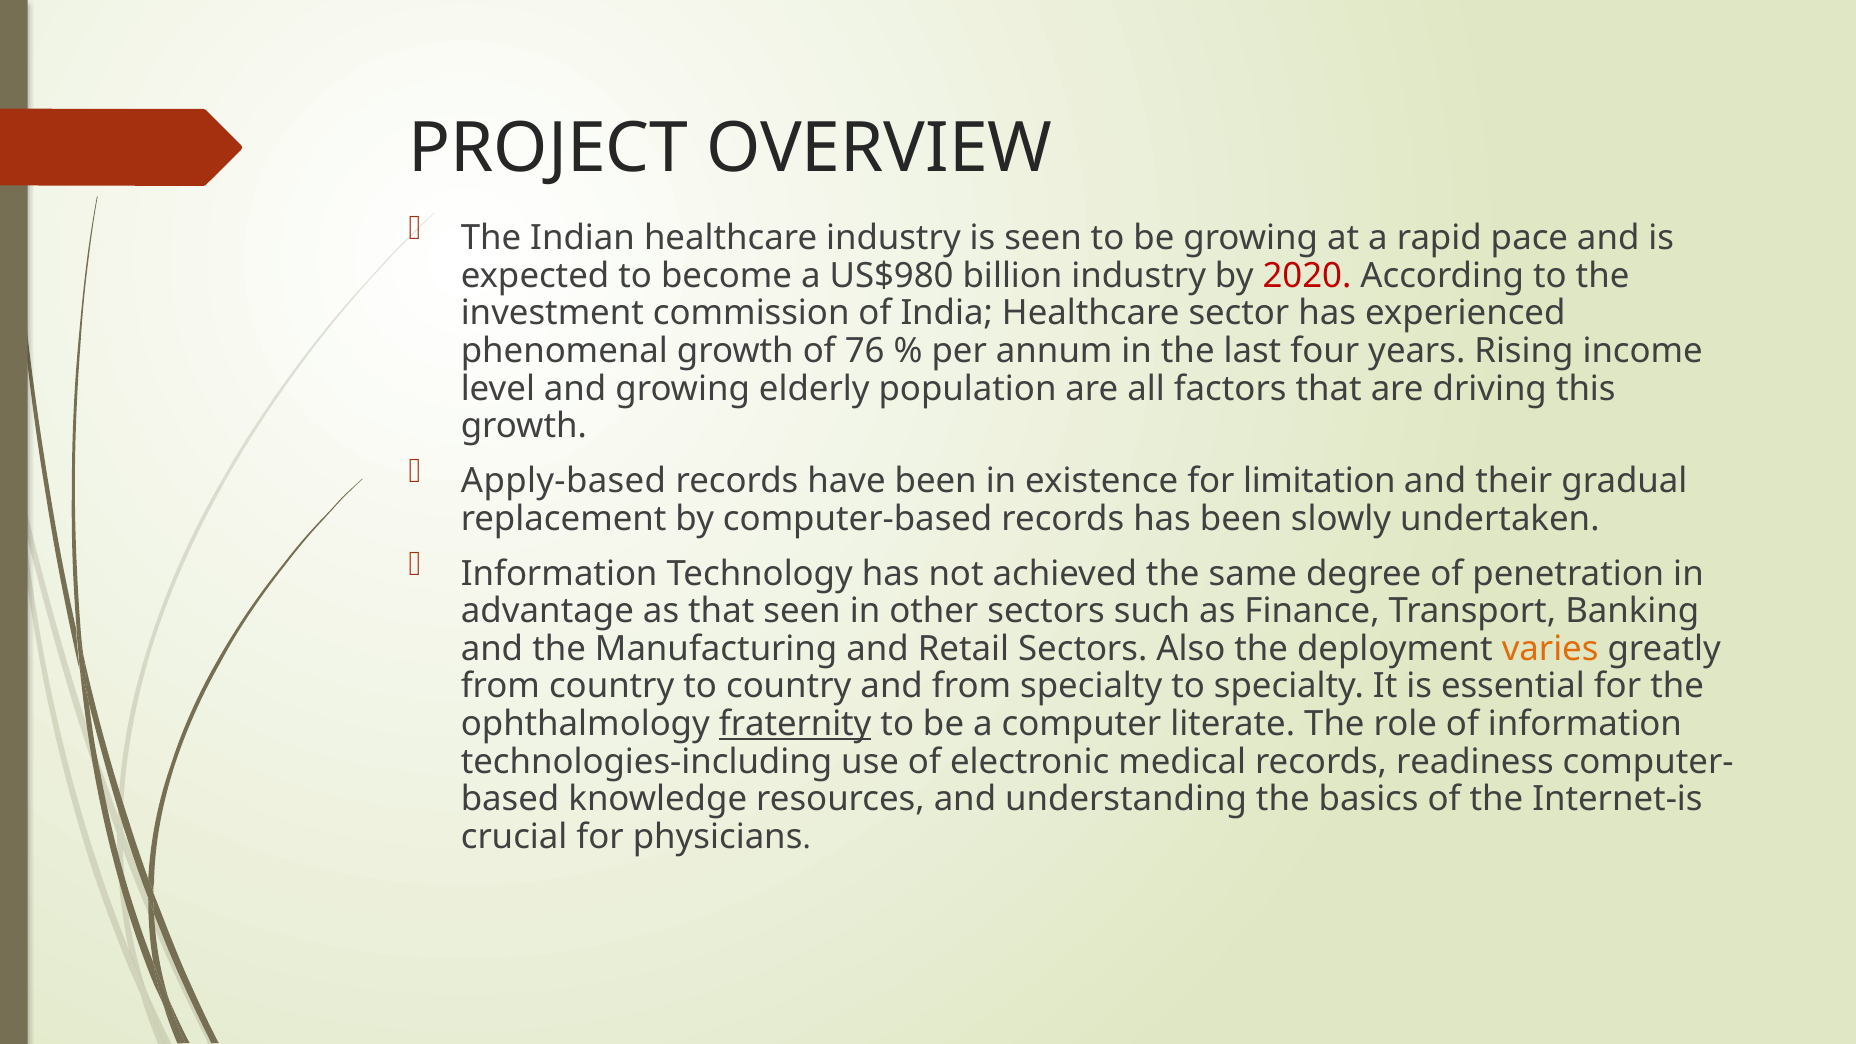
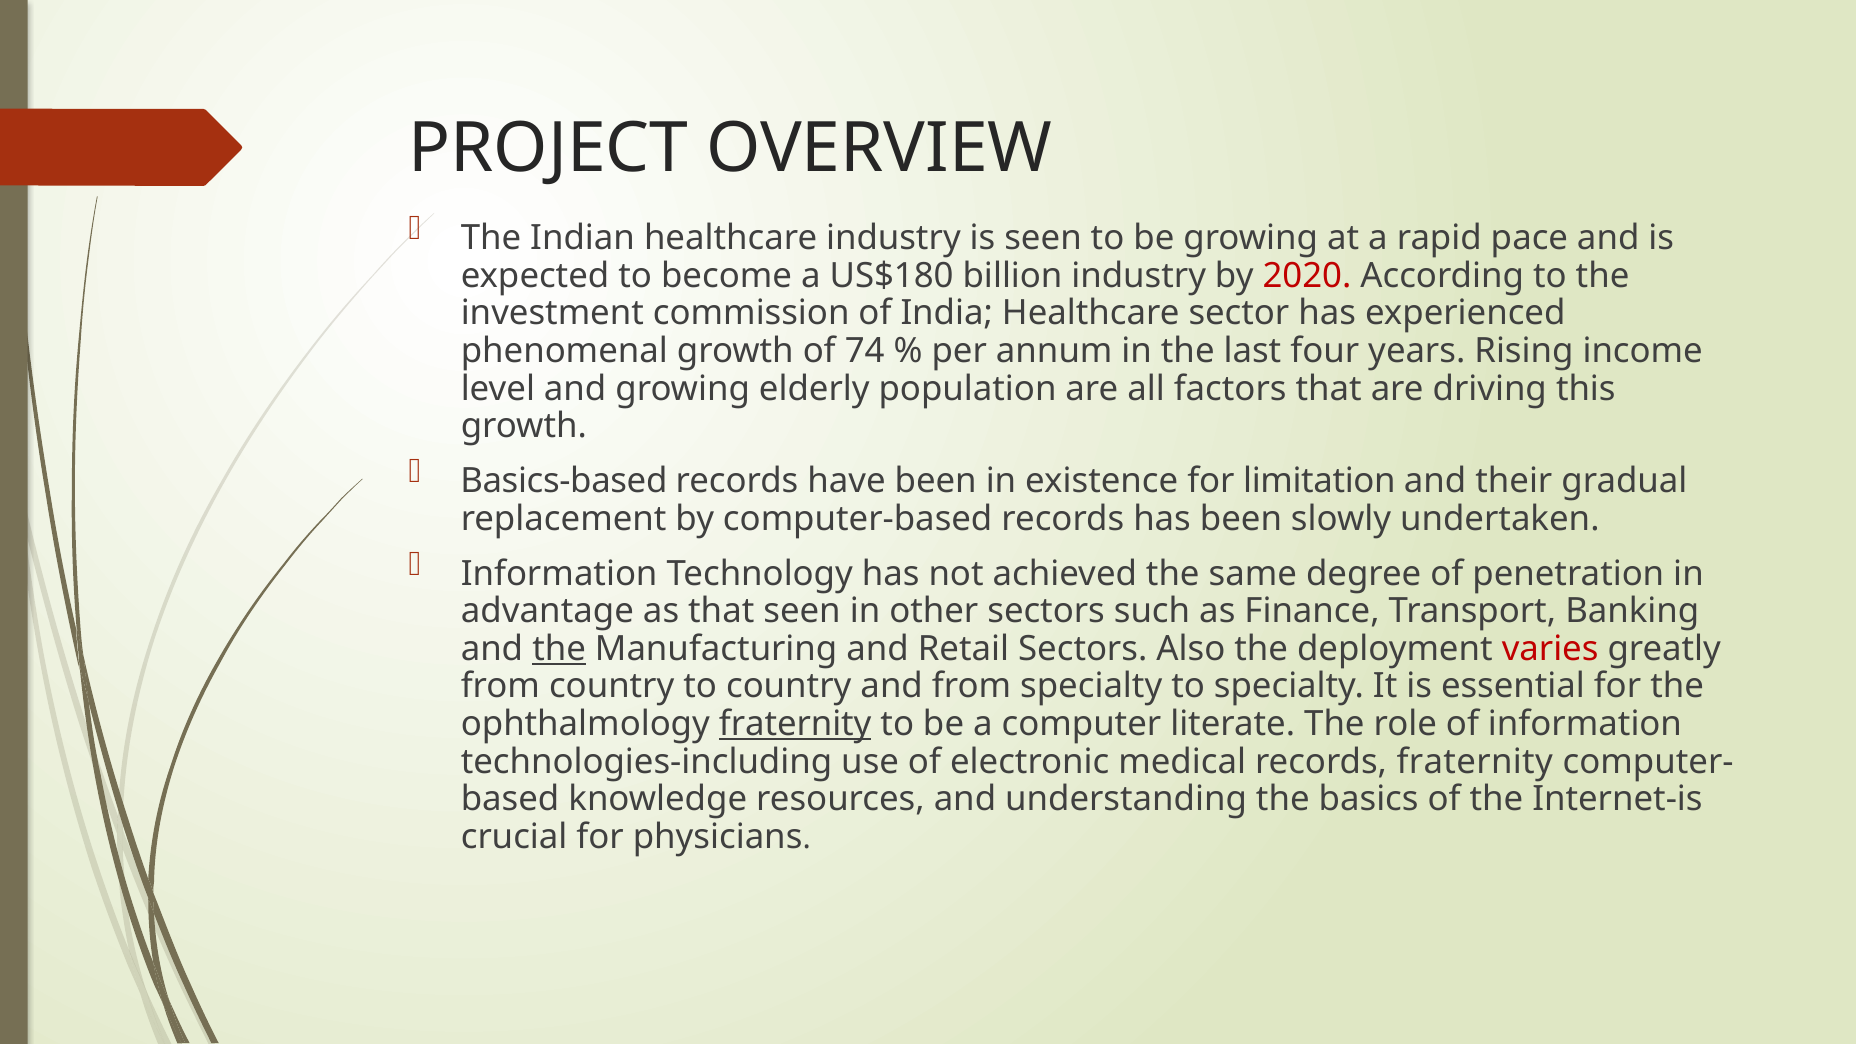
US$980: US$980 -> US$180
76: 76 -> 74
Apply-based: Apply-based -> Basics-based
the at (559, 649) underline: none -> present
varies colour: orange -> red
records readiness: readiness -> fraternity
